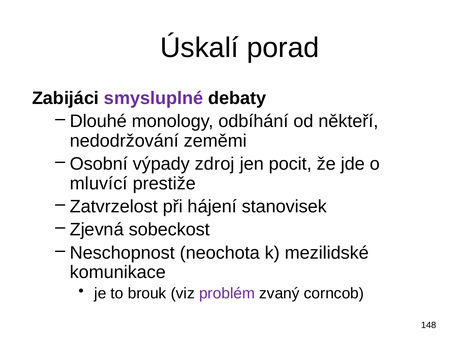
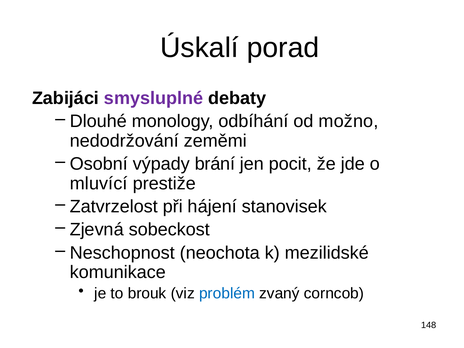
někteří: někteří -> možno
zdroj: zdroj -> brání
problém colour: purple -> blue
